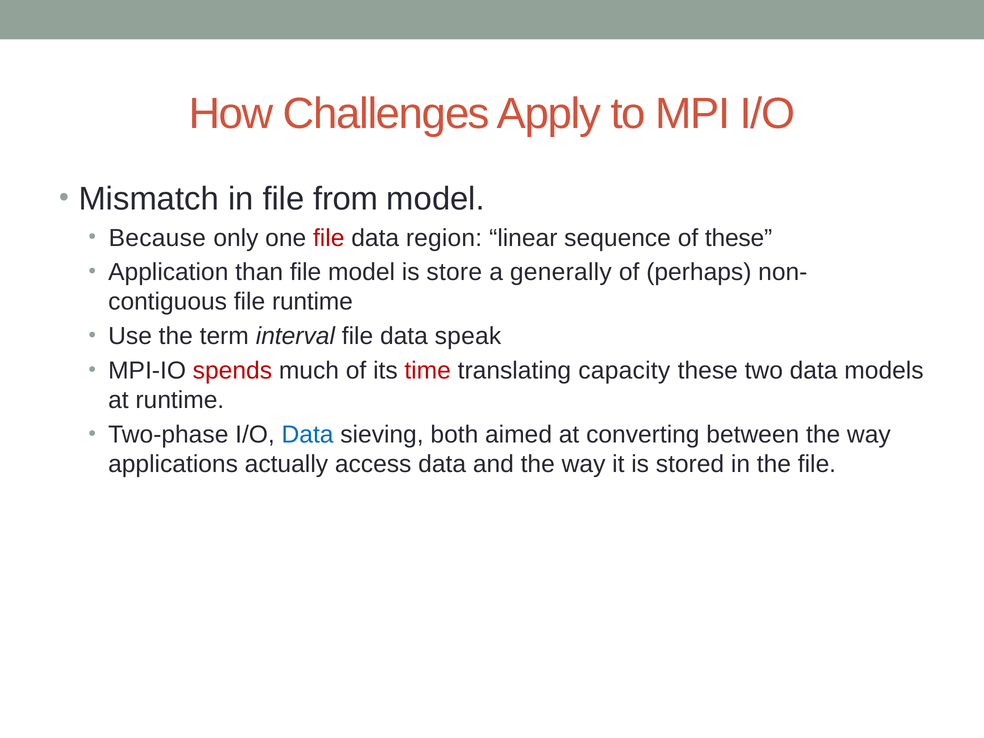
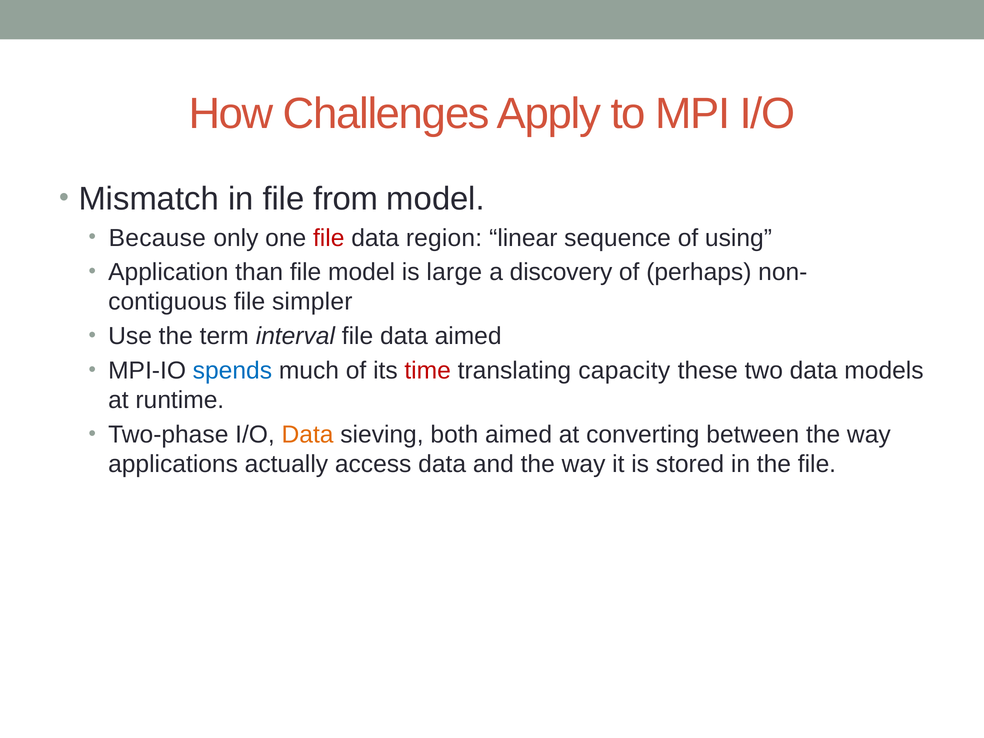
of these: these -> using
store: store -> large
generally: generally -> discovery
file runtime: runtime -> simpler
data speak: speak -> aimed
spends colour: red -> blue
Data at (308, 435) colour: blue -> orange
